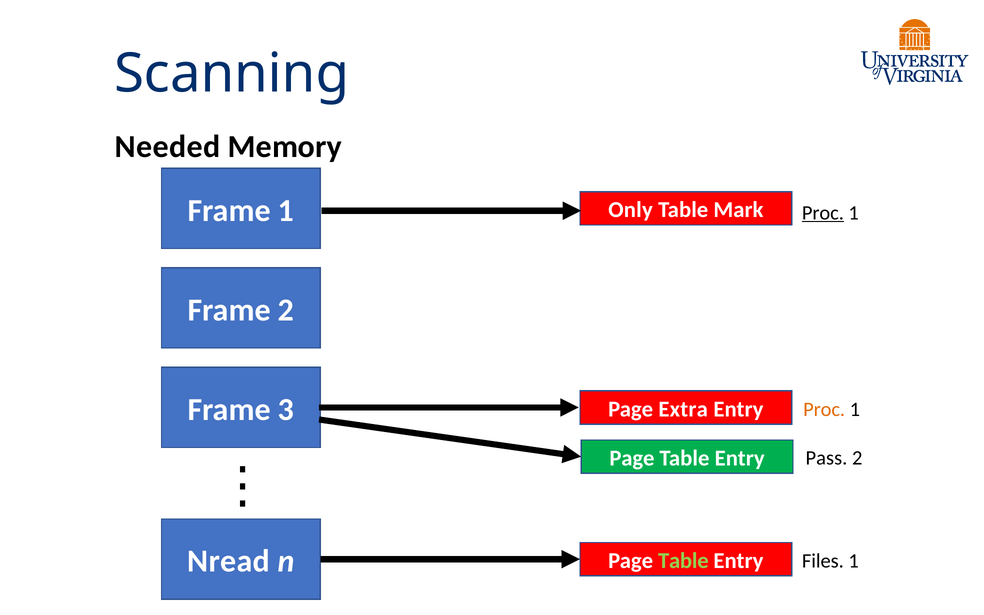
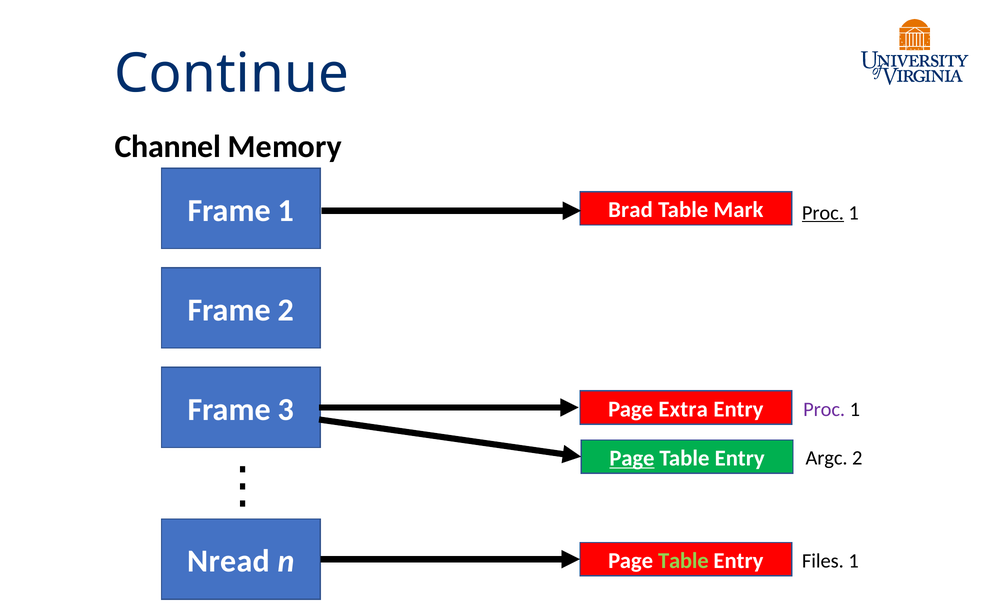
Scanning: Scanning -> Continue
Needed: Needed -> Channel
Only: Only -> Brad
Proc at (824, 409) colour: orange -> purple
Page at (632, 458) underline: none -> present
Pass: Pass -> Argc
